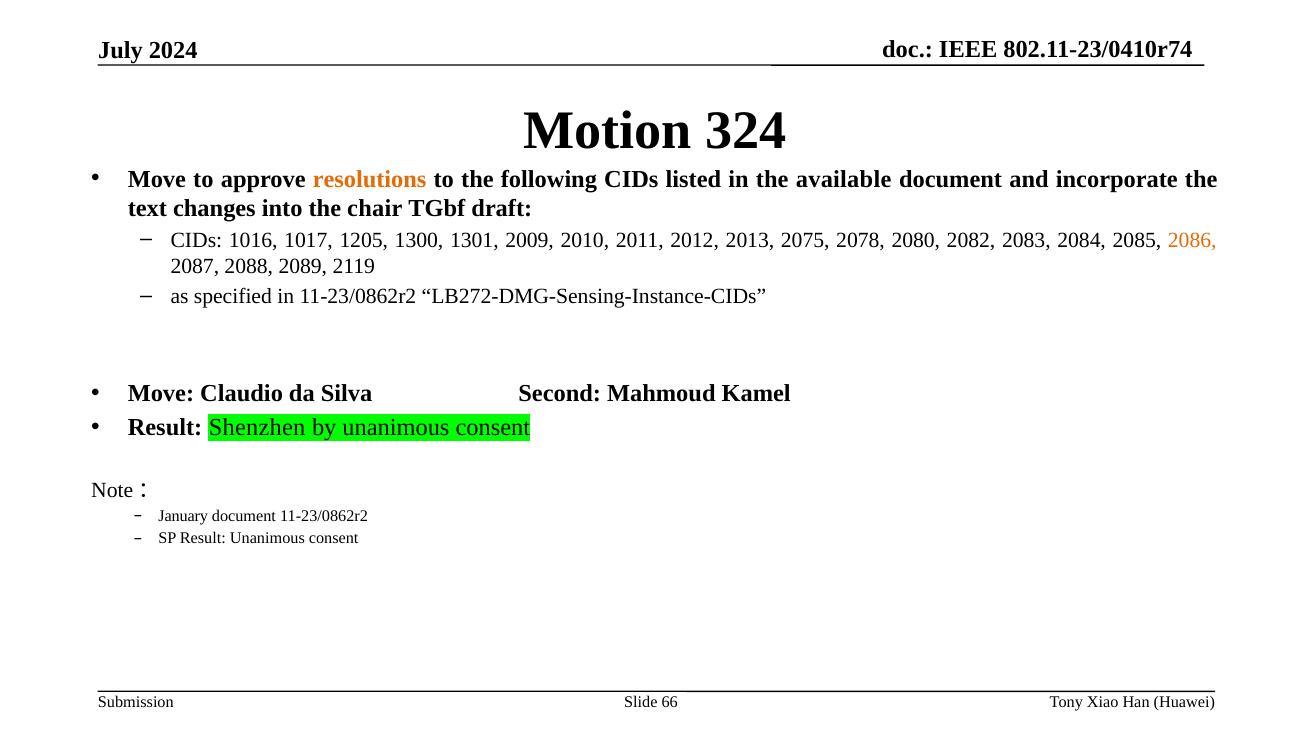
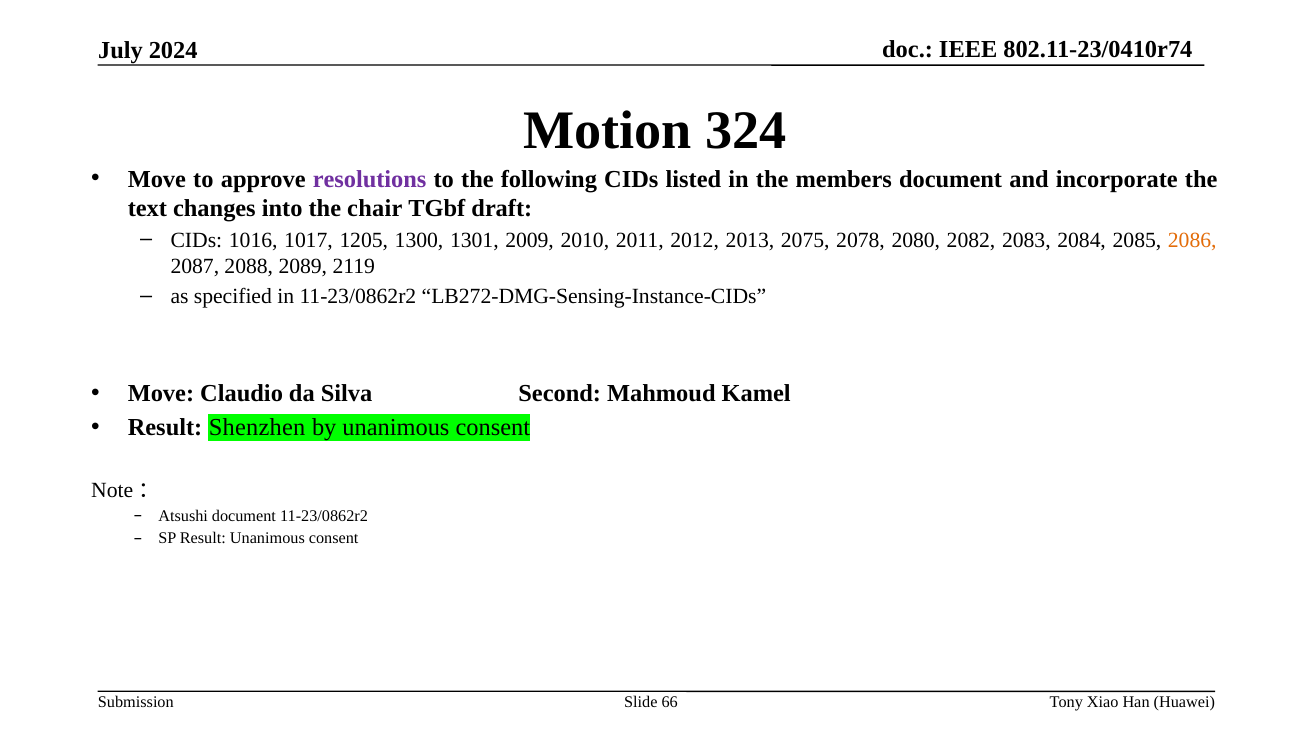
resolutions colour: orange -> purple
available: available -> members
January: January -> Atsushi
